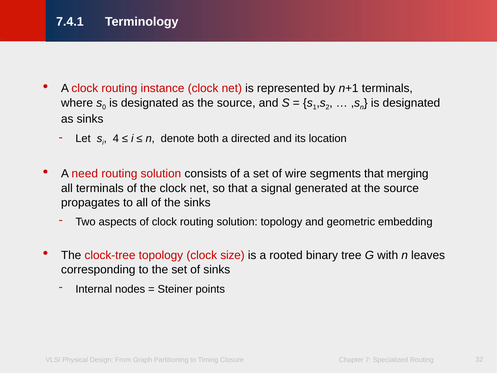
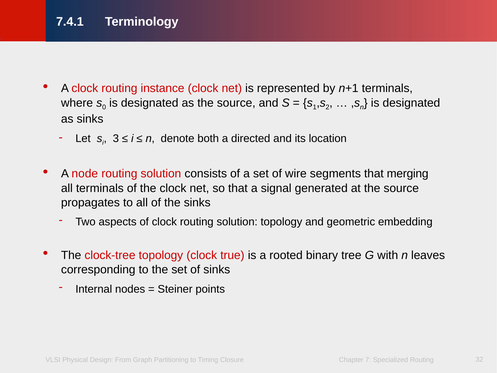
4: 4 -> 3
need: need -> node
size: size -> true
